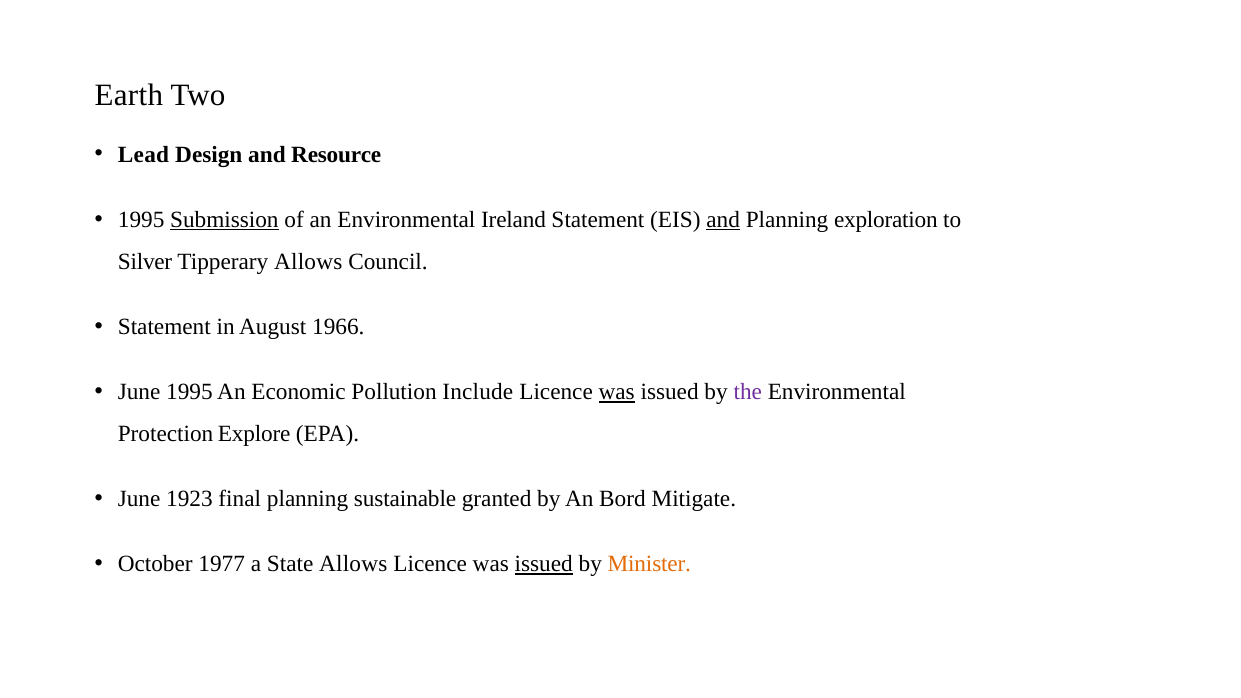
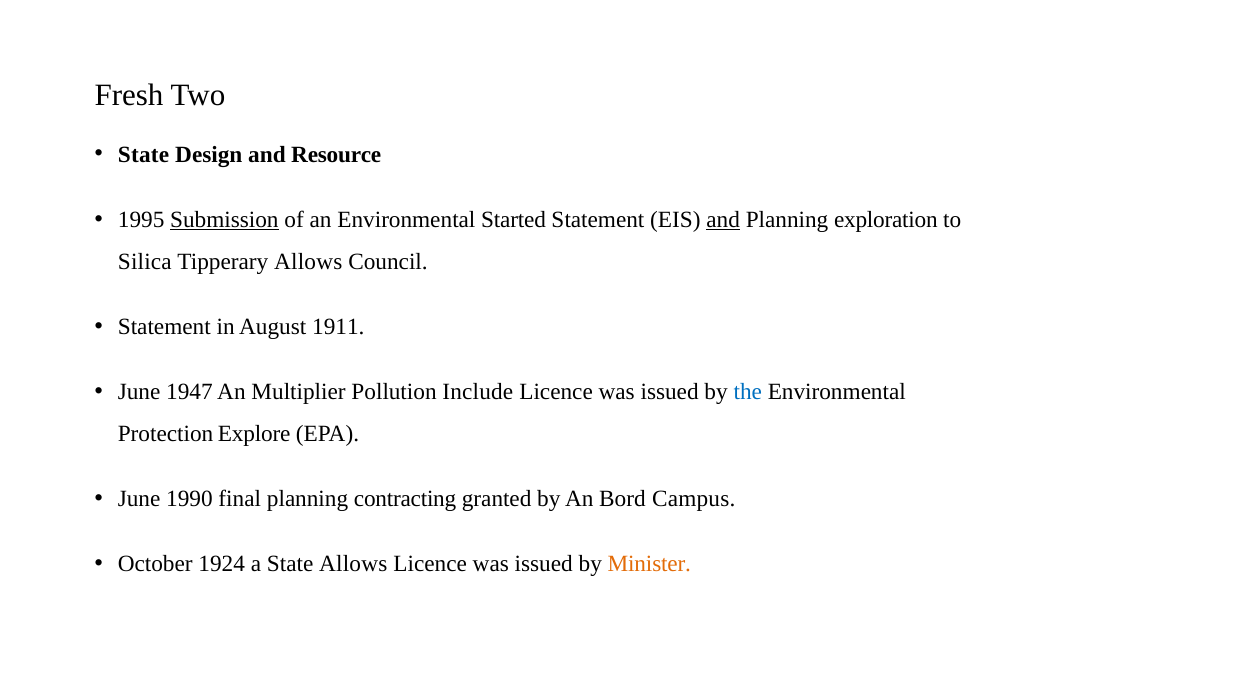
Earth: Earth -> Fresh
Lead at (144, 155): Lead -> State
Ireland: Ireland -> Started
Silver: Silver -> Silica
1966: 1966 -> 1911
June 1995: 1995 -> 1947
Economic: Economic -> Multiplier
was at (617, 392) underline: present -> none
the colour: purple -> blue
1923: 1923 -> 1990
sustainable: sustainable -> contracting
Mitigate: Mitigate -> Campus
1977: 1977 -> 1924
issued at (544, 564) underline: present -> none
